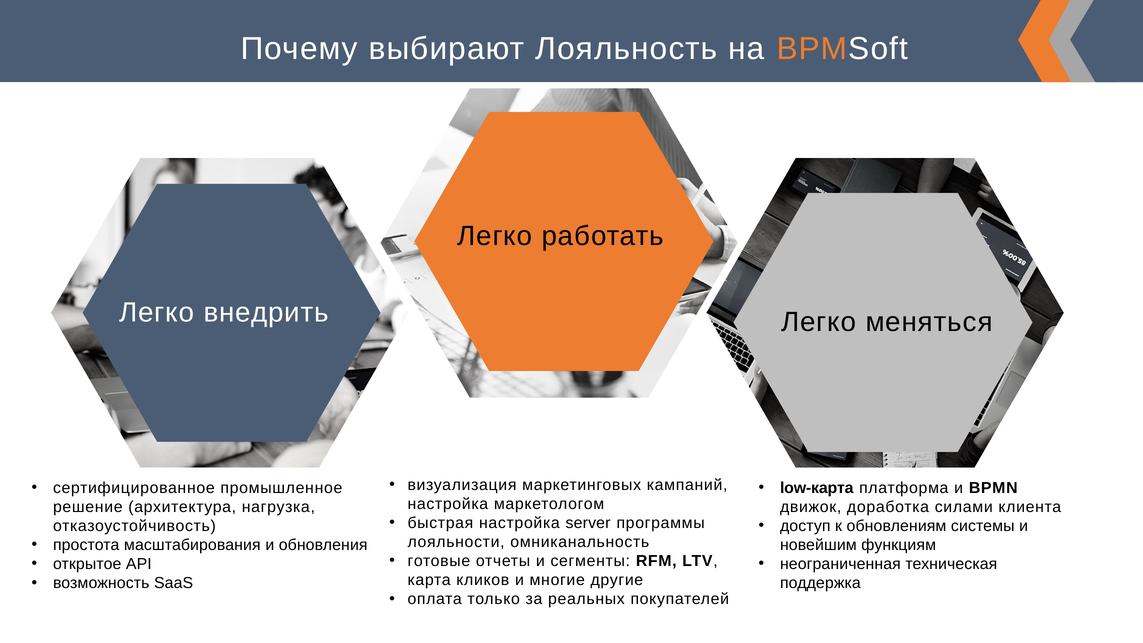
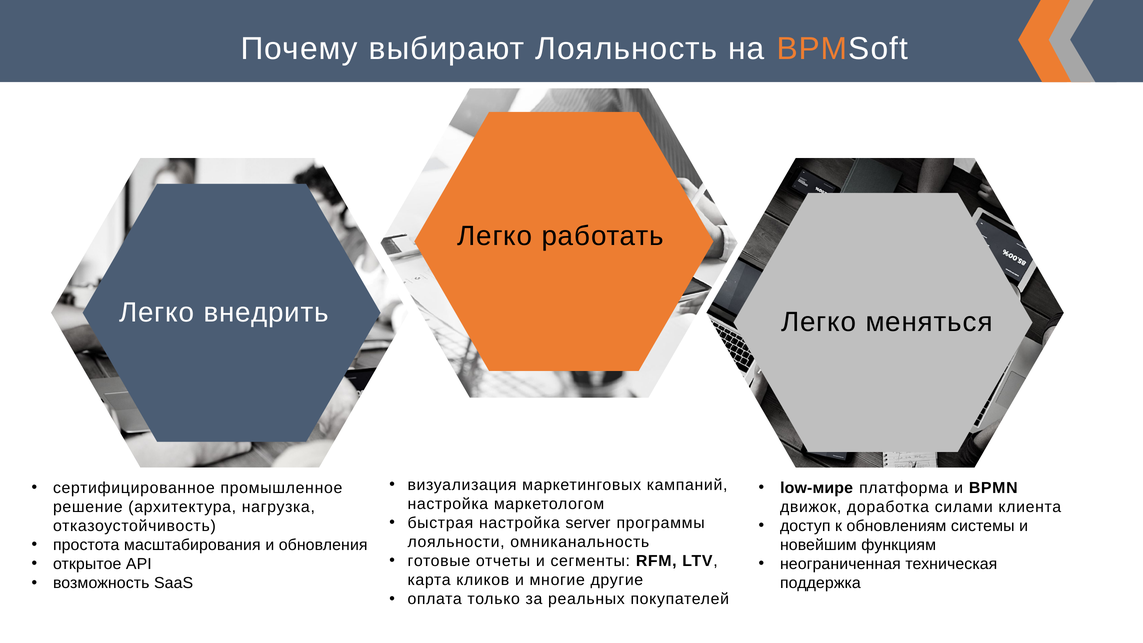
low-карта: low-карта -> low-мире
